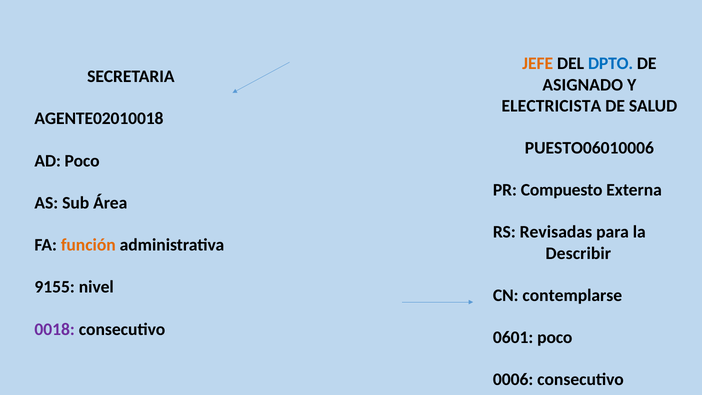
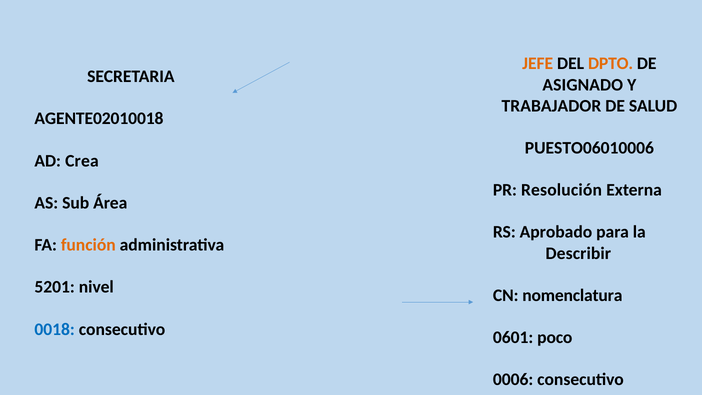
DPTO colour: blue -> orange
ELECTRICISTA: ELECTRICISTA -> TRABAJADOR
AD Poco: Poco -> Crea
Compuesto: Compuesto -> Resolución
Revisadas: Revisadas -> Aprobado
9155: 9155 -> 5201
contemplarse: contemplarse -> nomenclatura
0018 colour: purple -> blue
